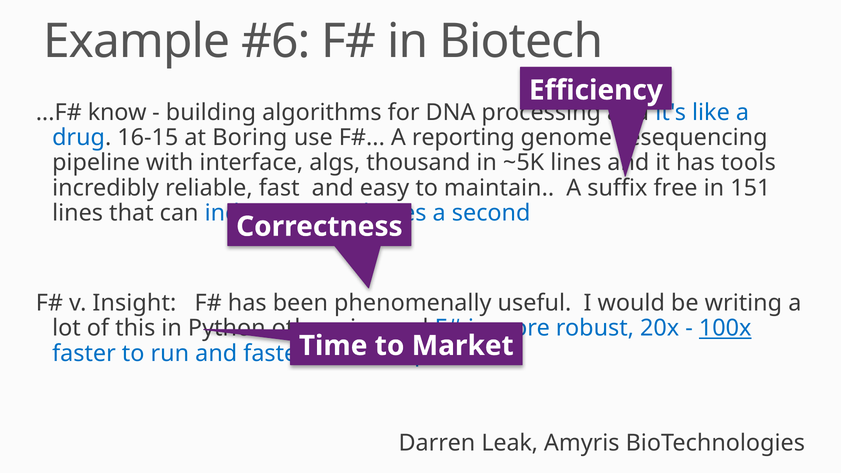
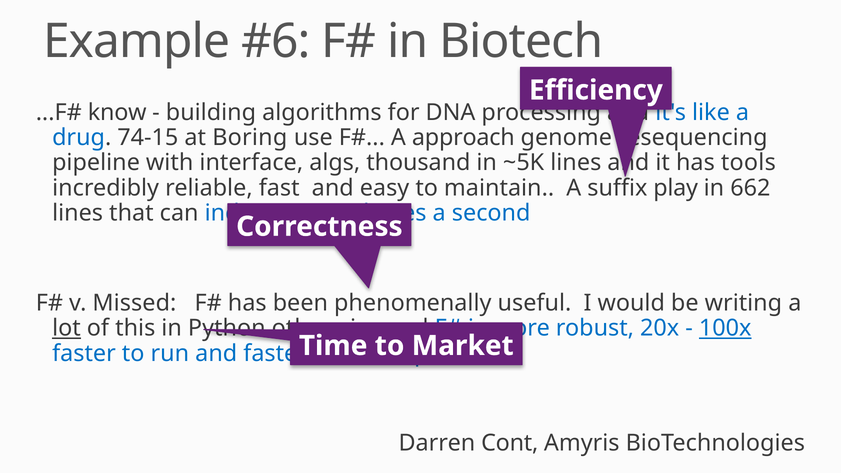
16-15: 16-15 -> 74-15
reporting: reporting -> approach
free: free -> play
151: 151 -> 662
Insight: Insight -> Missed
lot underline: none -> present
Leak: Leak -> Cont
